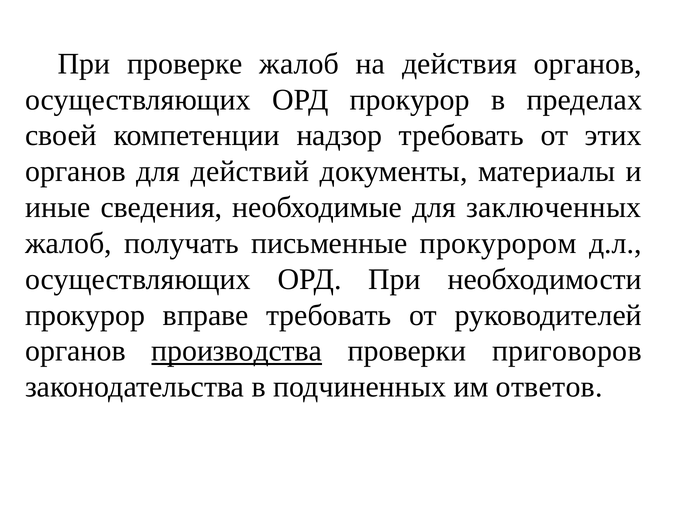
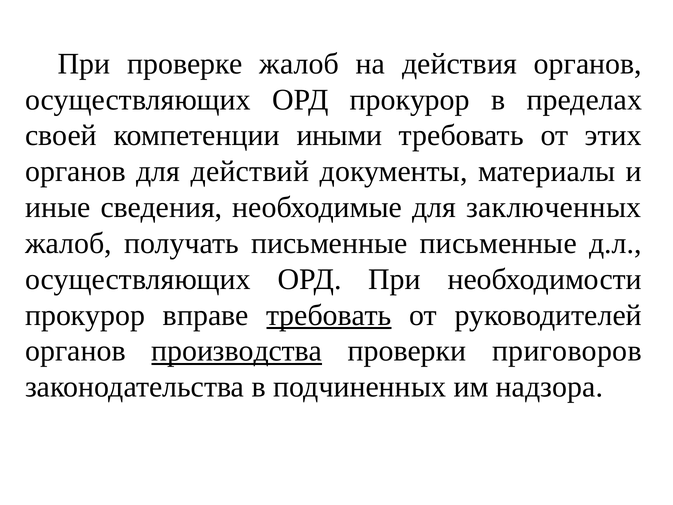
надзор: надзор -> иными
письменные прокурором: прокурором -> письменные
требовать at (329, 315) underline: none -> present
ответов: ответов -> надзора
